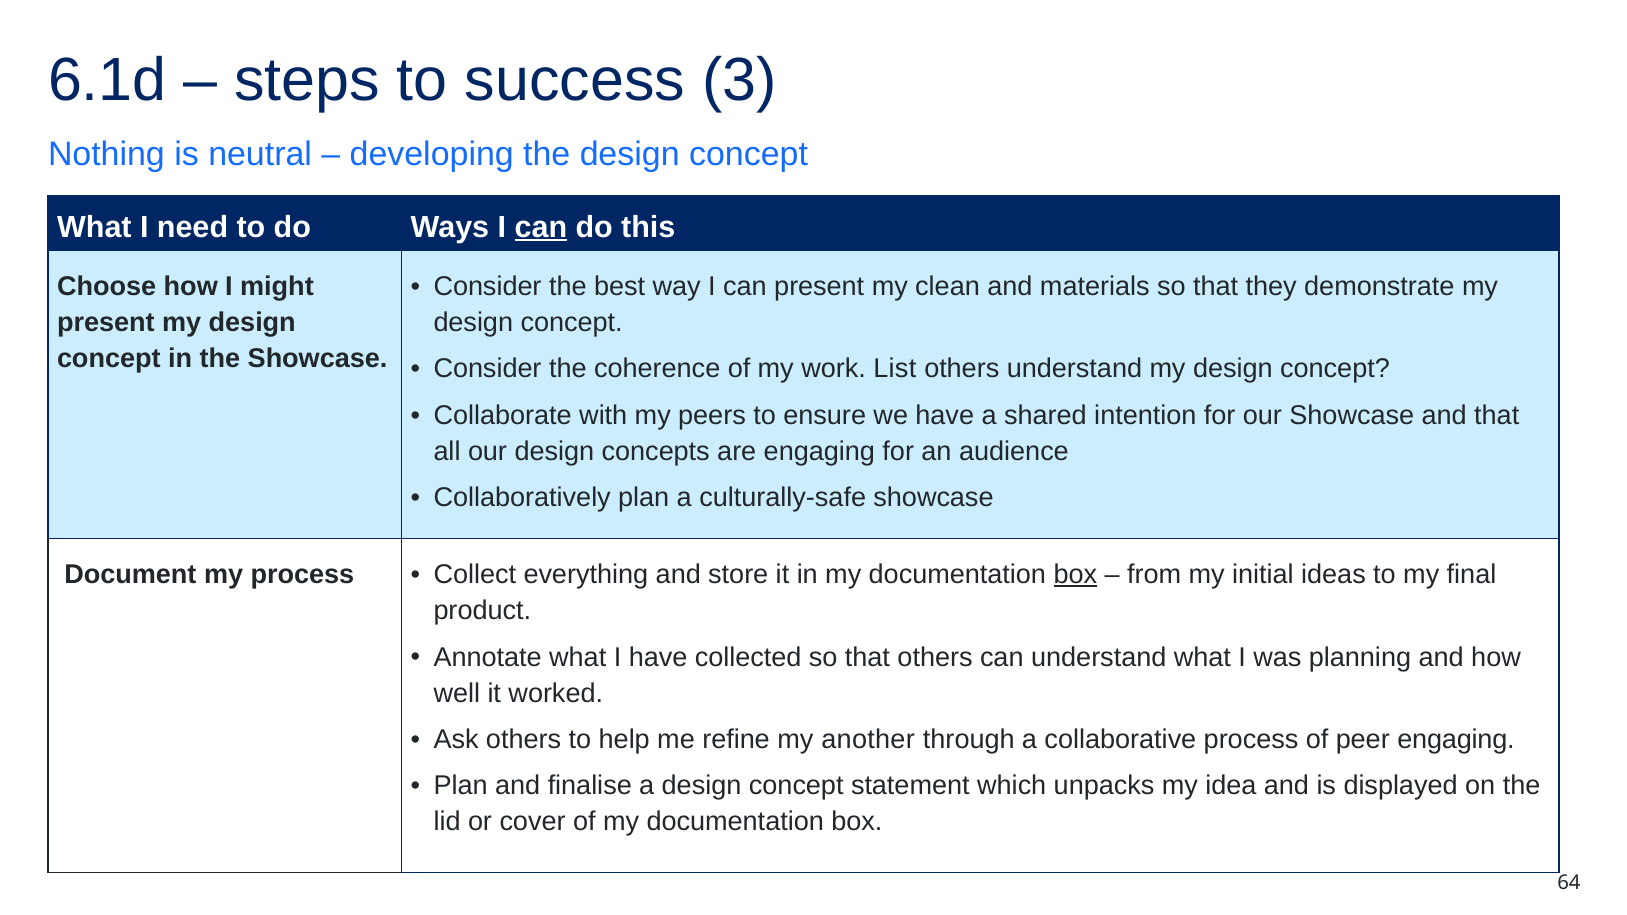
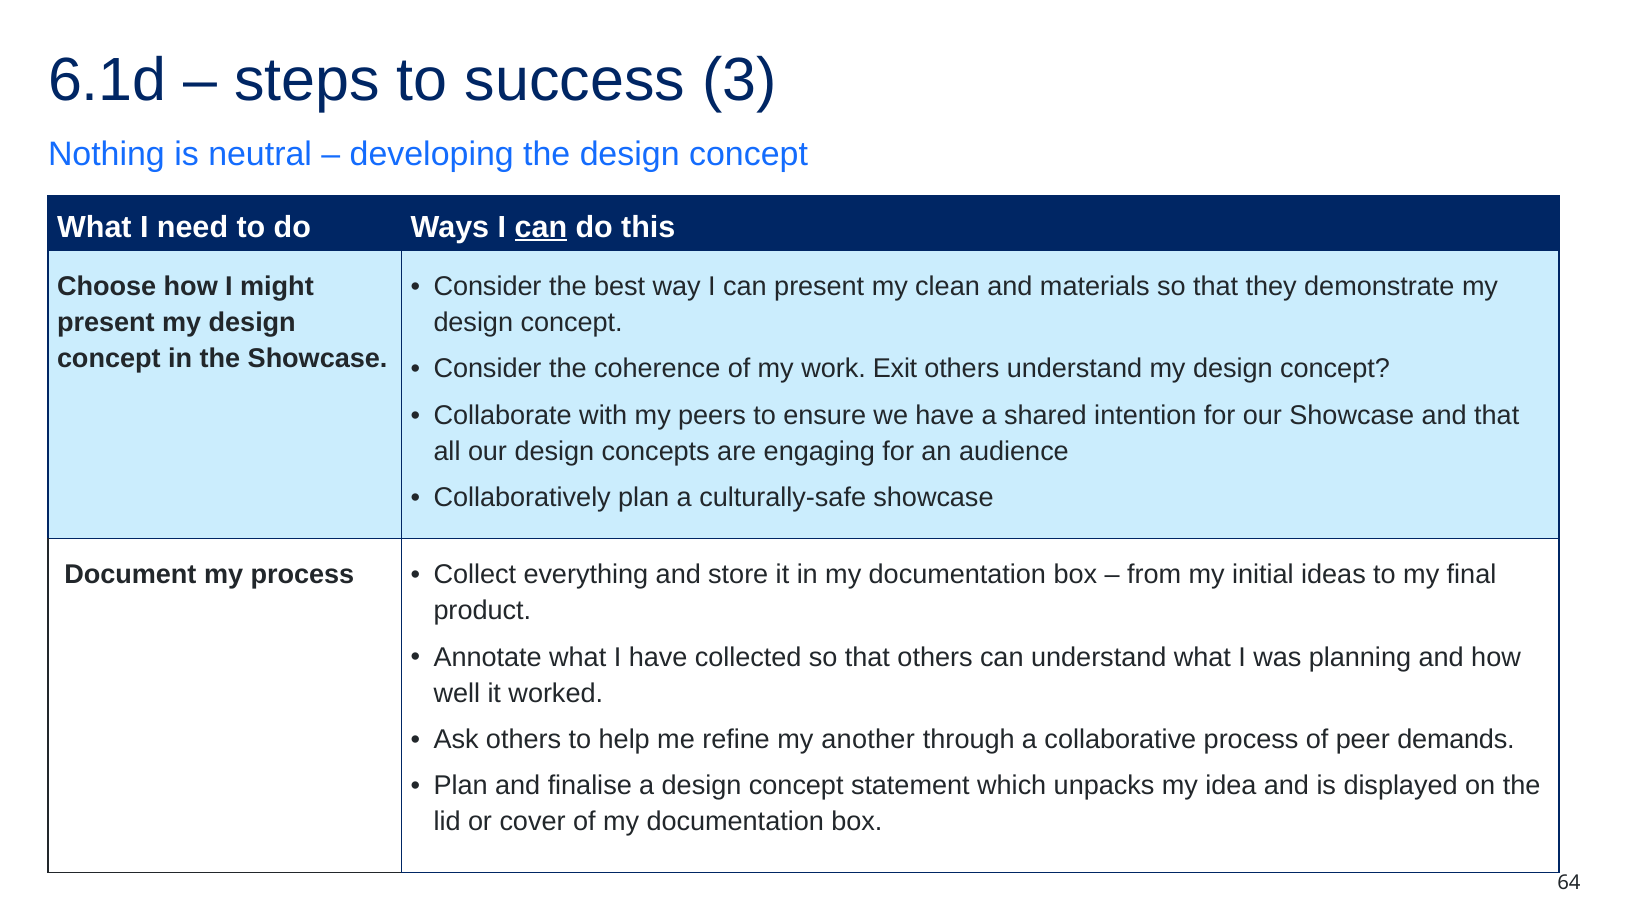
List: List -> Exit
box at (1075, 575) underline: present -> none
peer engaging: engaging -> demands
